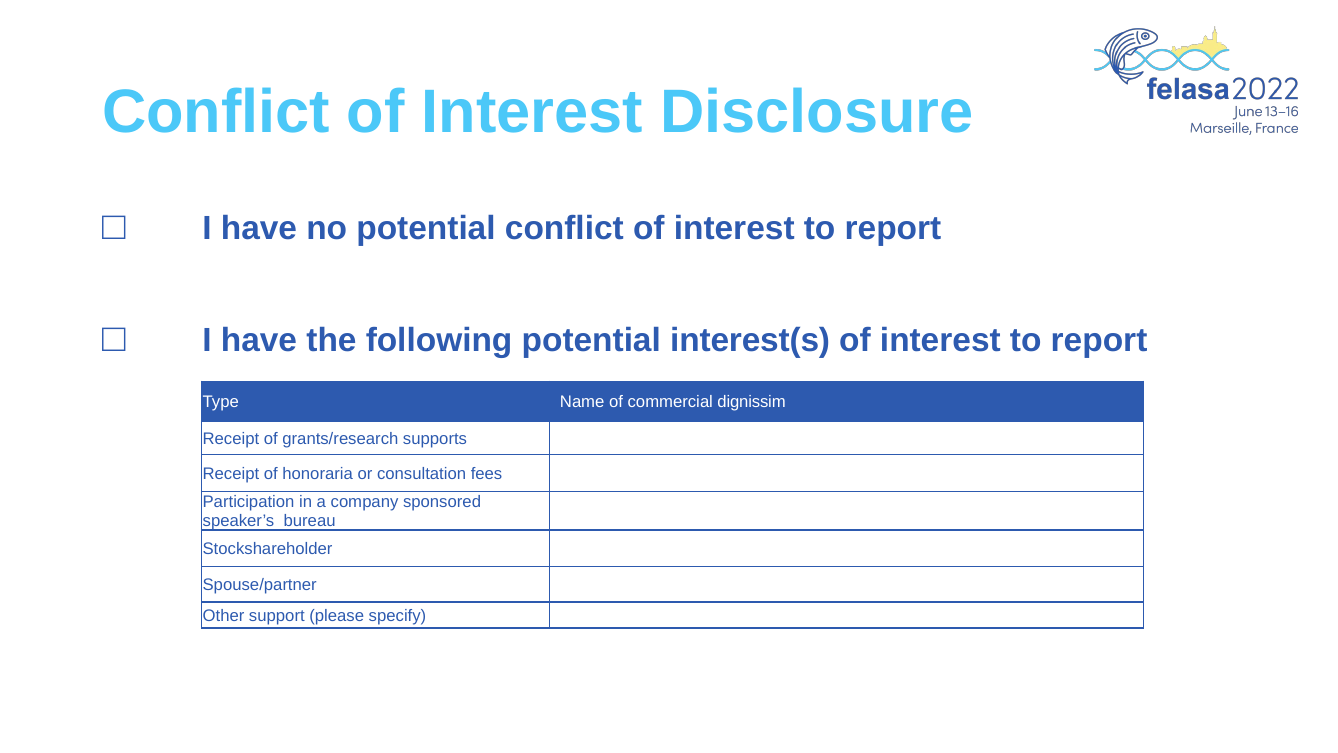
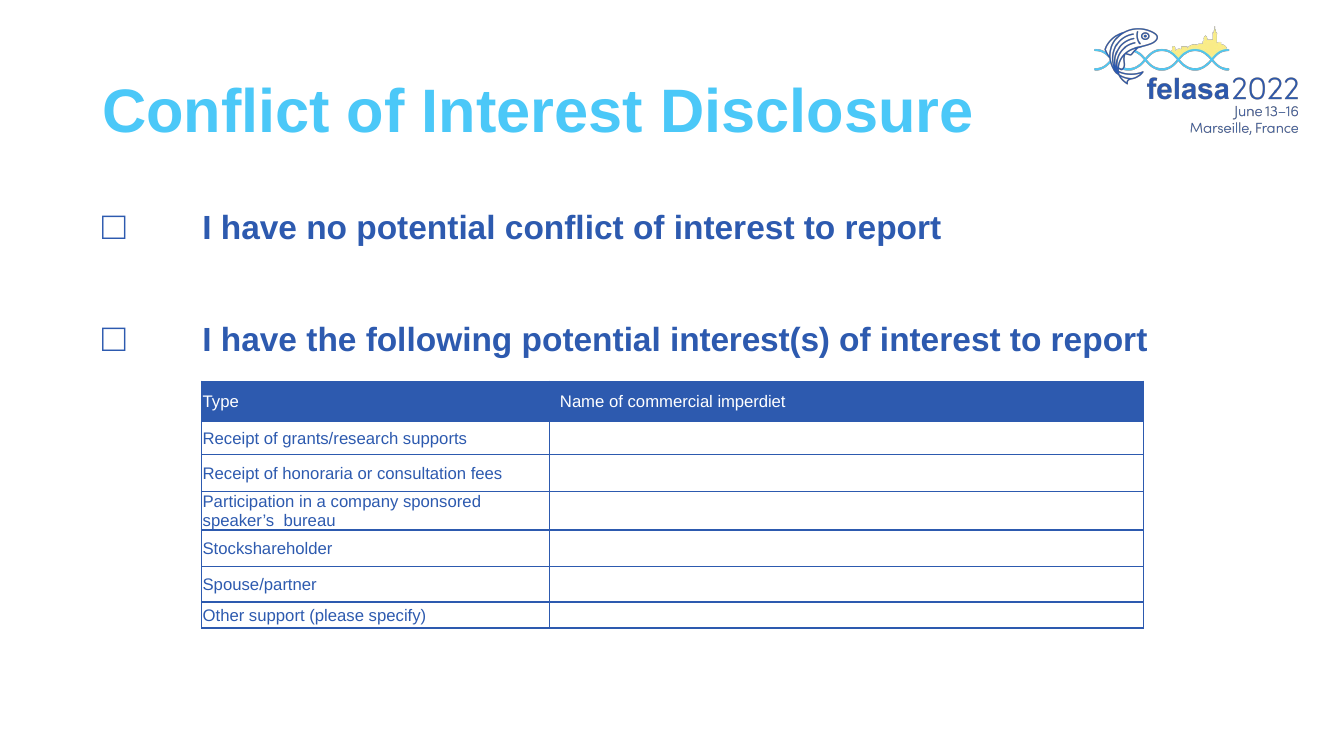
dignissim: dignissim -> imperdiet
